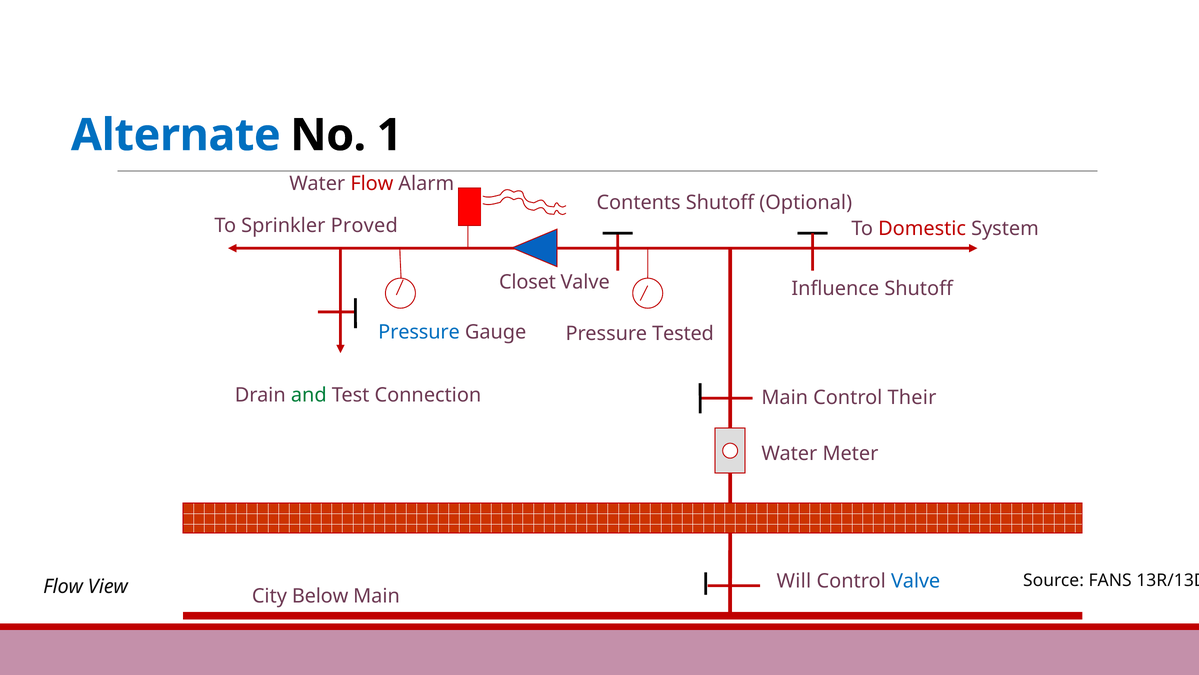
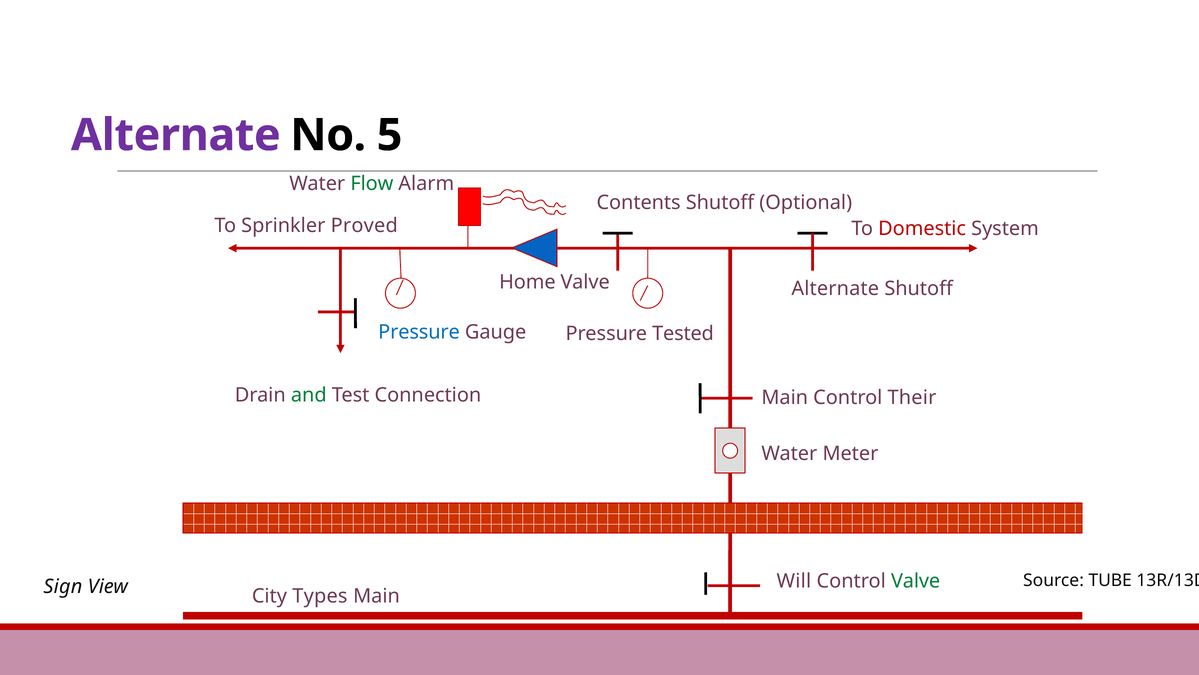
Alternate at (176, 135) colour: blue -> purple
1: 1 -> 5
Flow at (372, 183) colour: red -> green
Closet: Closet -> Home
Influence at (835, 288): Influence -> Alternate
Valve at (916, 581) colour: blue -> green
FANS: FANS -> TUBE
Flow at (63, 586): Flow -> Sign
Below: Below -> Types
